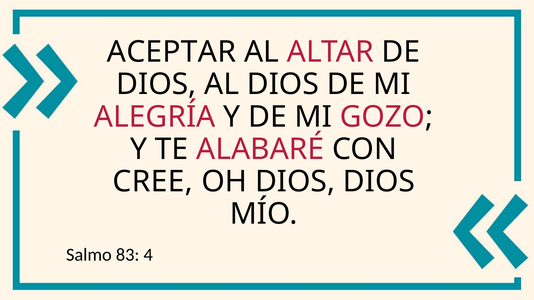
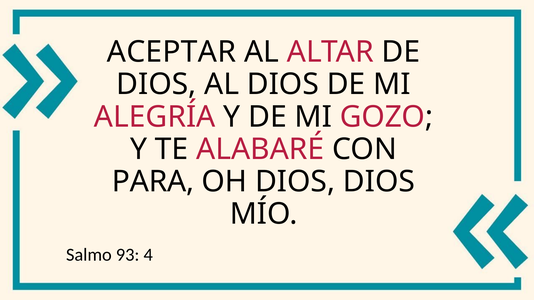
CREE: CREE -> PARA
83: 83 -> 93
